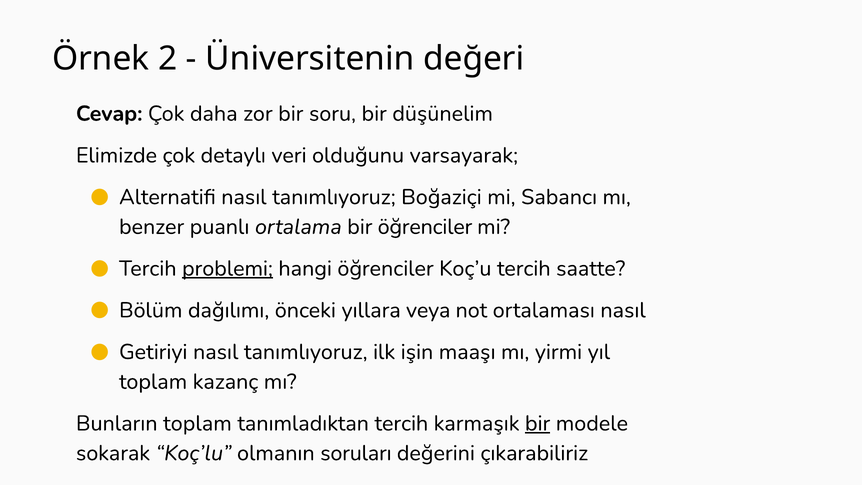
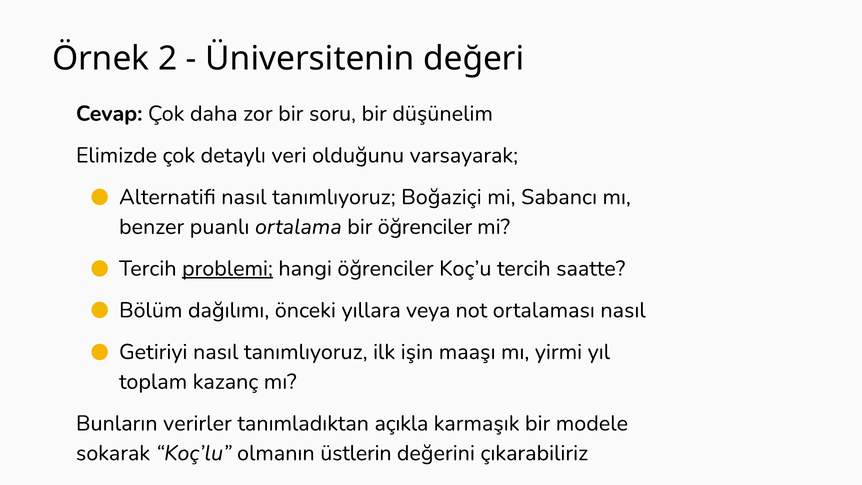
Bunların toplam: toplam -> verirler
tanımladıktan tercih: tercih -> açıkla
bir at (538, 423) underline: present -> none
soruları: soruları -> üstlerin
